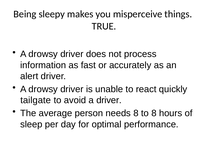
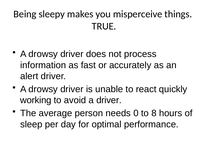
tailgate: tailgate -> working
needs 8: 8 -> 0
